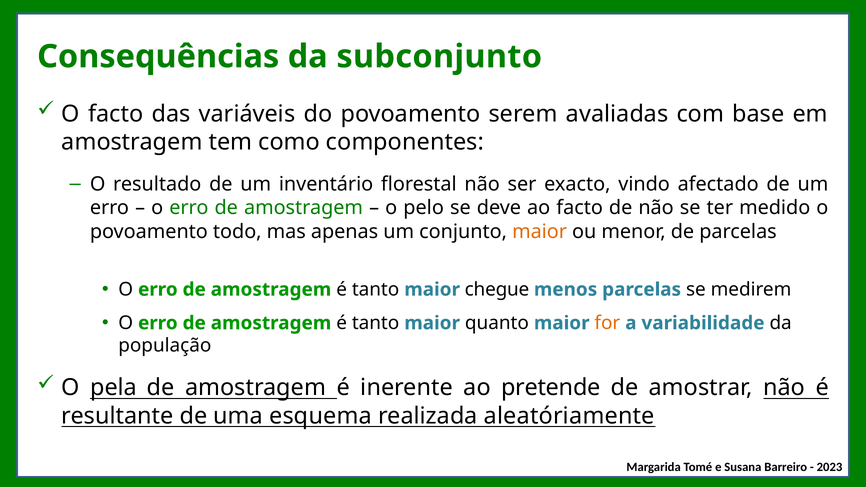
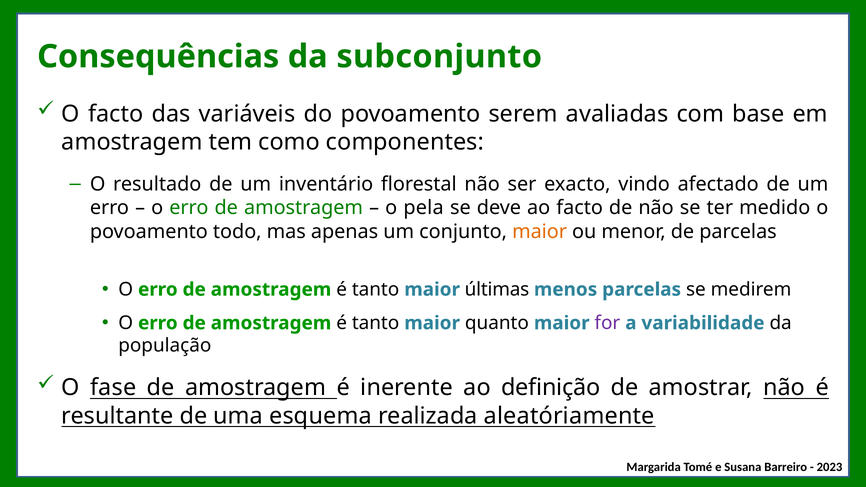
pelo: pelo -> pela
chegue: chegue -> últimas
for colour: orange -> purple
pela: pela -> fase
pretende: pretende -> definição
